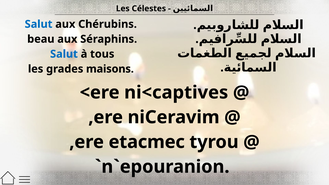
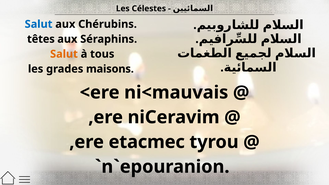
beau: beau -> têtes
Salut at (64, 54) colour: blue -> orange
ni<captives: ni<captives -> ni<mauvais
